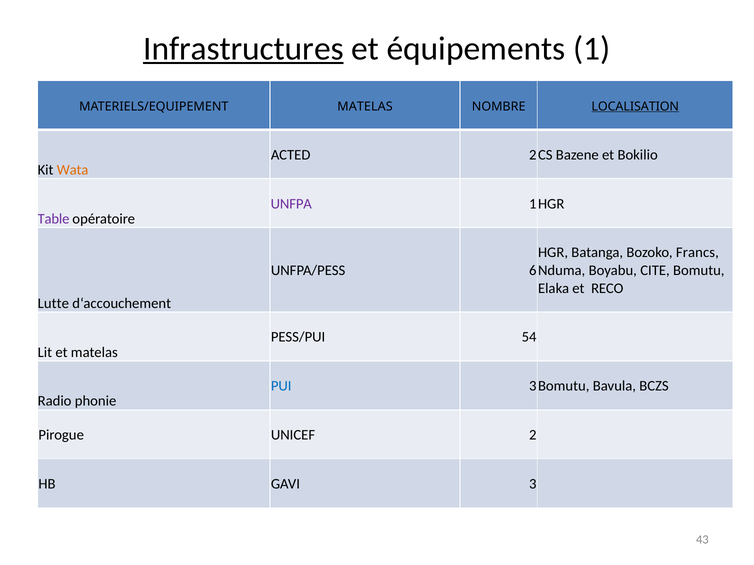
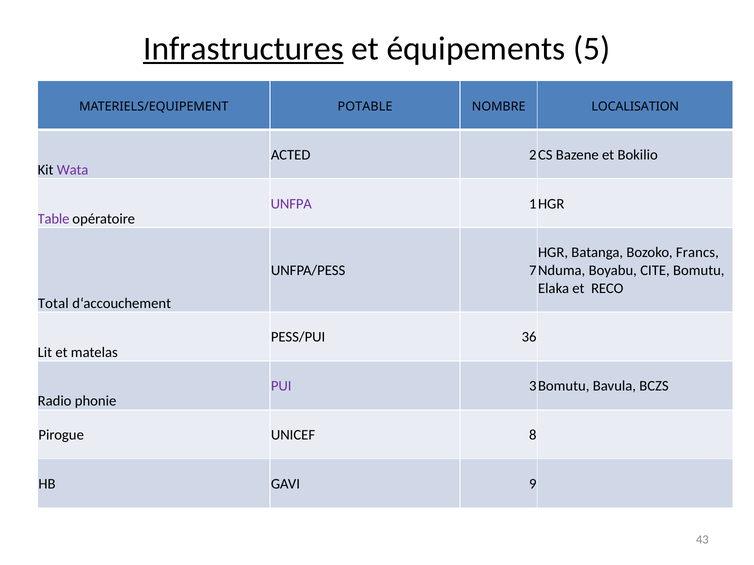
1: 1 -> 5
MATERIELS/EQUIPEMENT MATELAS: MATELAS -> POTABLE
LOCALISATION underline: present -> none
Wata colour: orange -> purple
6: 6 -> 7
Lutte: Lutte -> Total
54: 54 -> 36
PUI colour: blue -> purple
2: 2 -> 8
3: 3 -> 9
